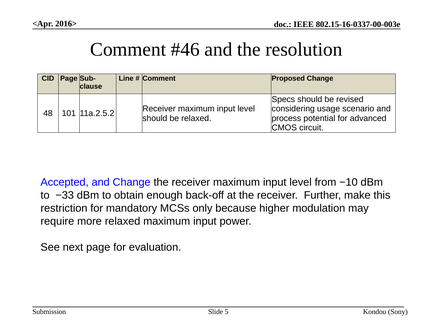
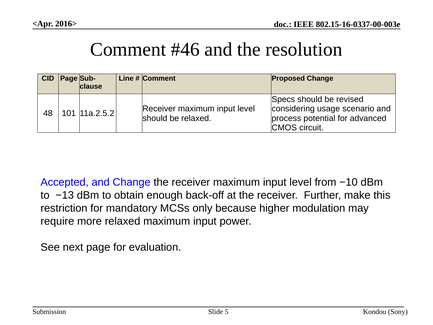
−33: −33 -> −13
